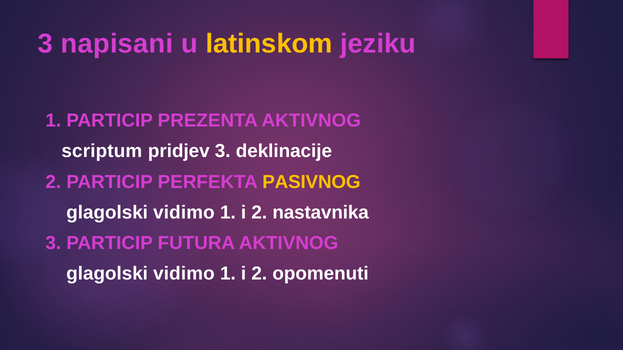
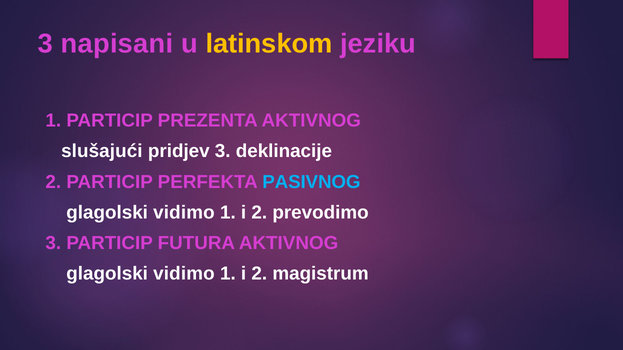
scriptum: scriptum -> slušajući
PASIVNOG colour: yellow -> light blue
nastavnika: nastavnika -> prevodimo
opomenuti: opomenuti -> magistrum
